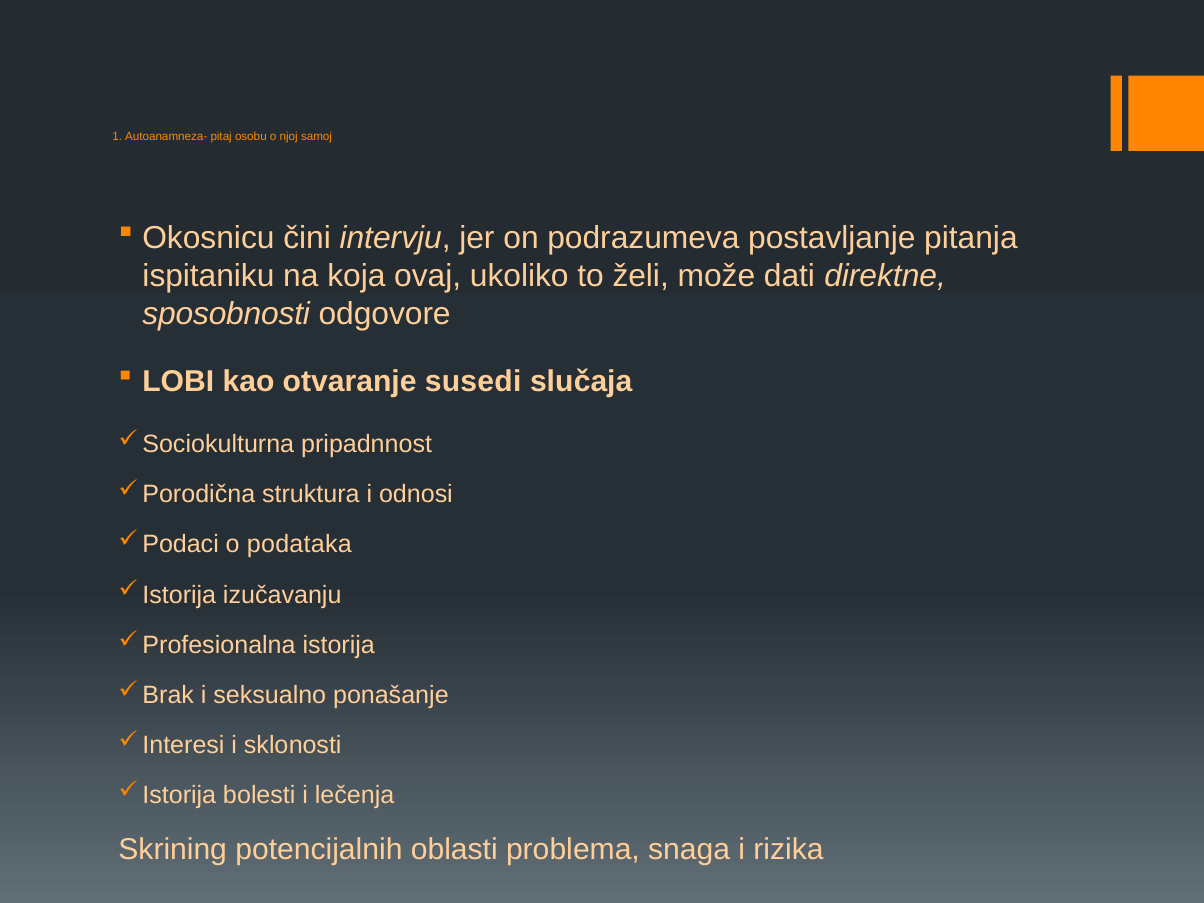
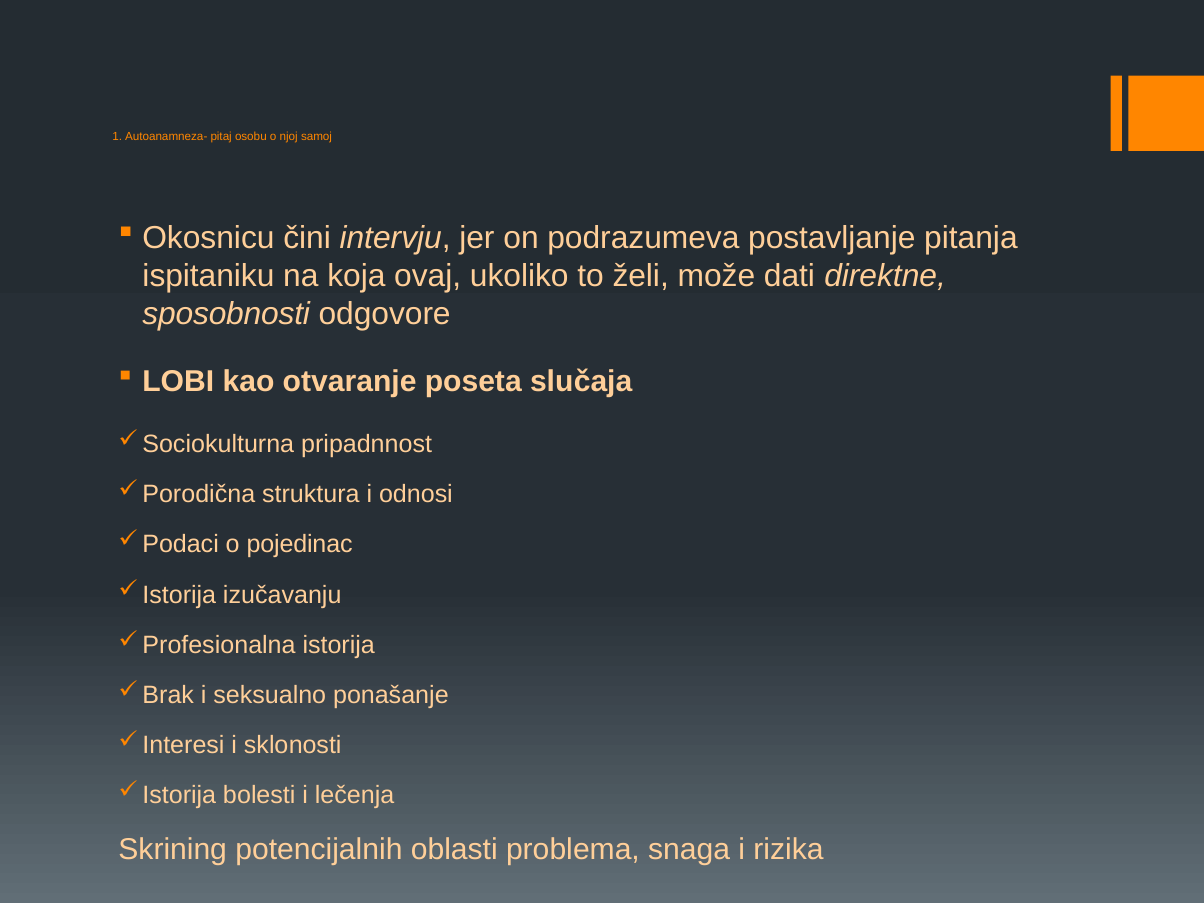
susedi: susedi -> poseta
podataka: podataka -> pojedinac
